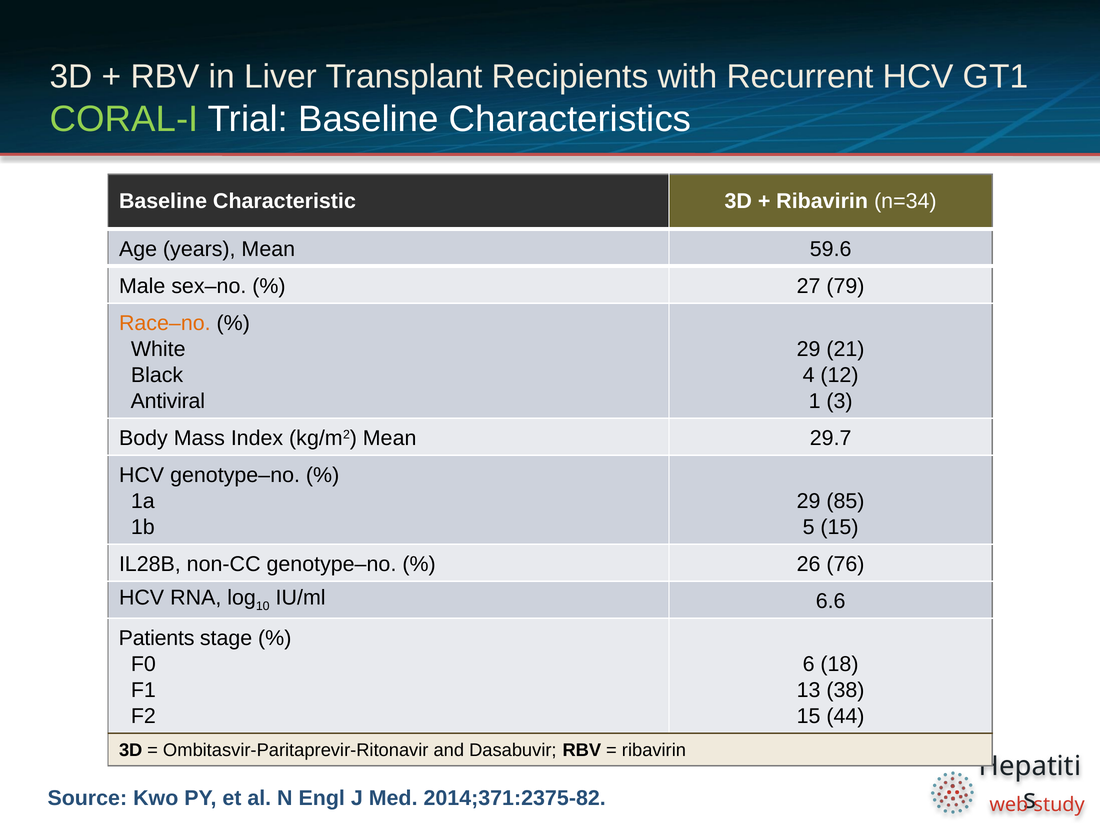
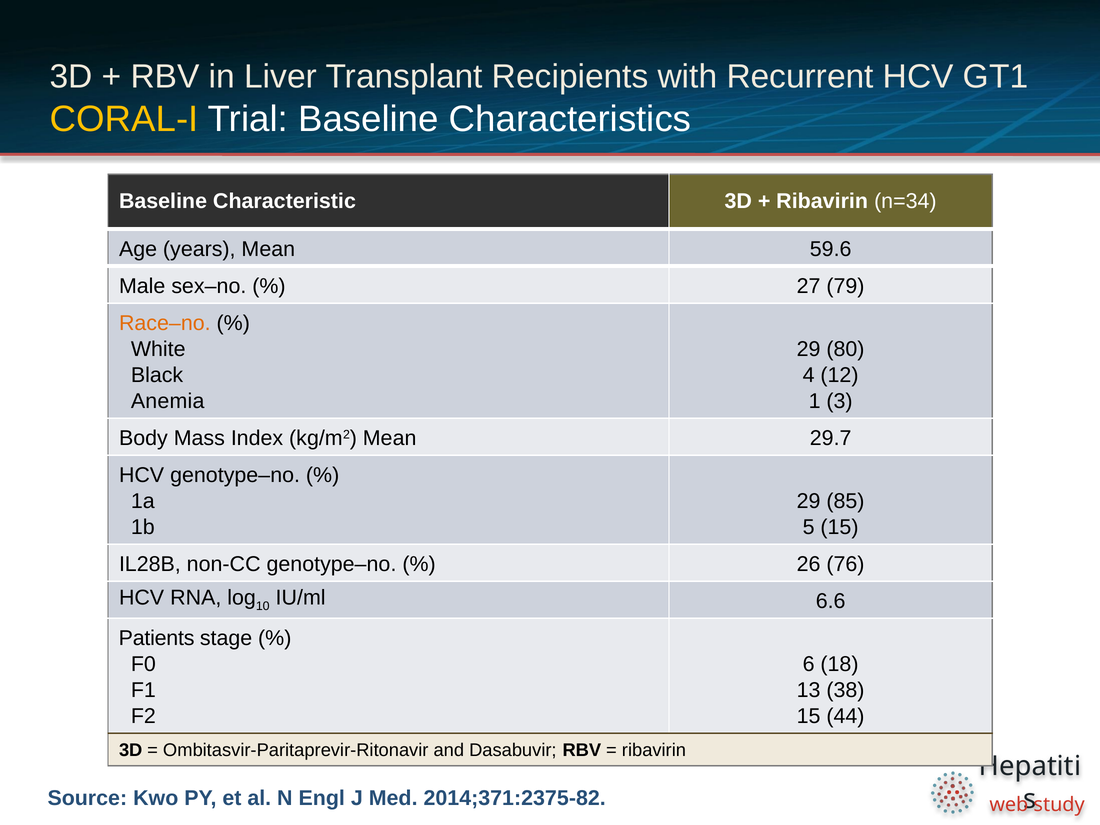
CORAL-I colour: light green -> yellow
21: 21 -> 80
Antiviral: Antiviral -> Anemia
